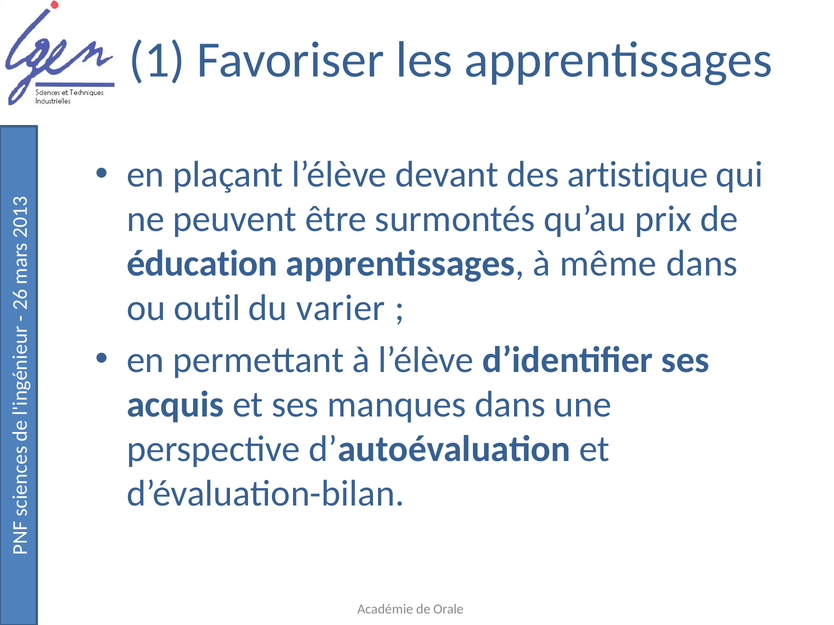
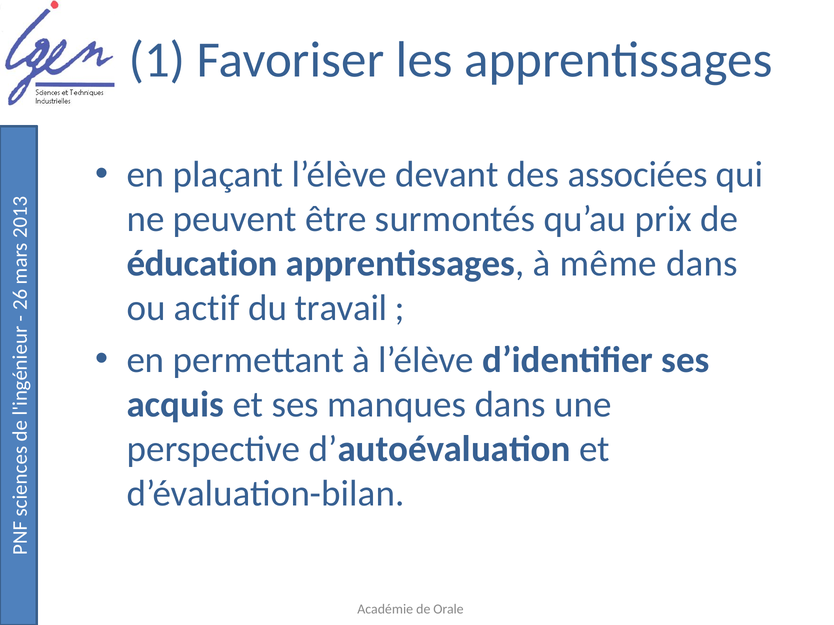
artistique: artistique -> associées
outil: outil -> actif
varier: varier -> travail
